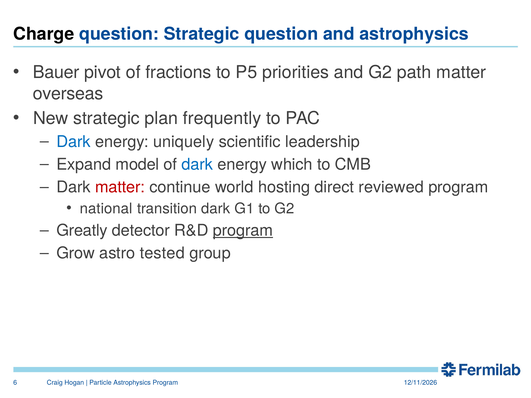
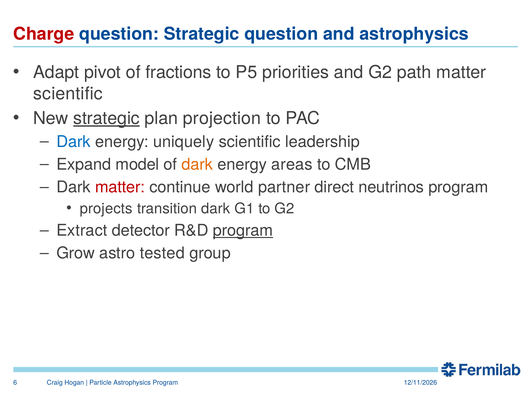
Charge colour: black -> red
Bauer: Bauer -> Adapt
overseas at (68, 94): overseas -> scientific
strategic at (107, 118) underline: none -> present
frequently: frequently -> projection
dark at (197, 165) colour: blue -> orange
which: which -> areas
hosting: hosting -> partner
reviewed: reviewed -> neutrinos
national: national -> projects
Greatly: Greatly -> Extract
